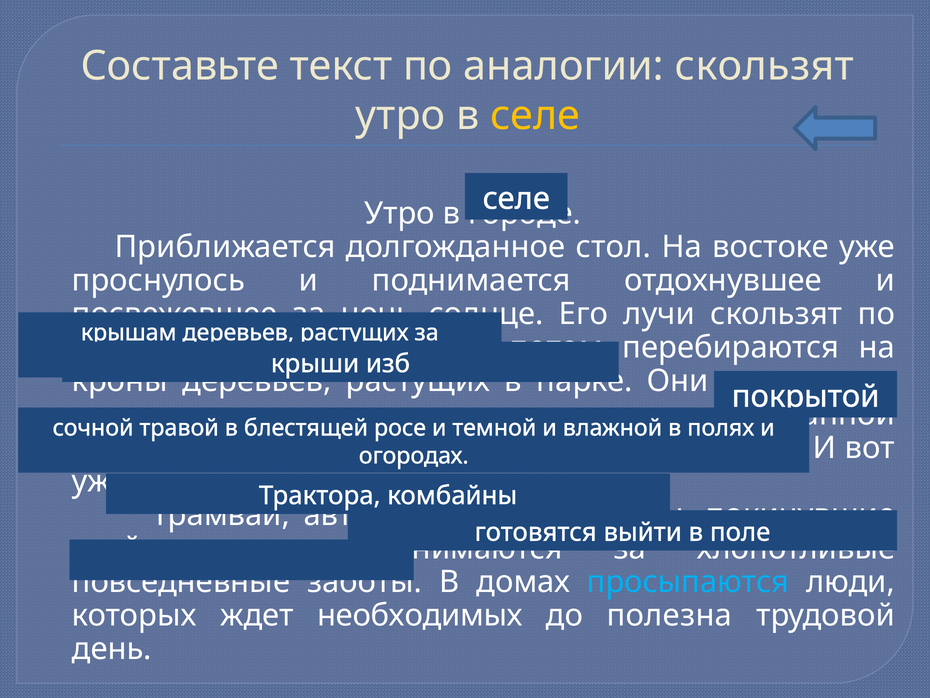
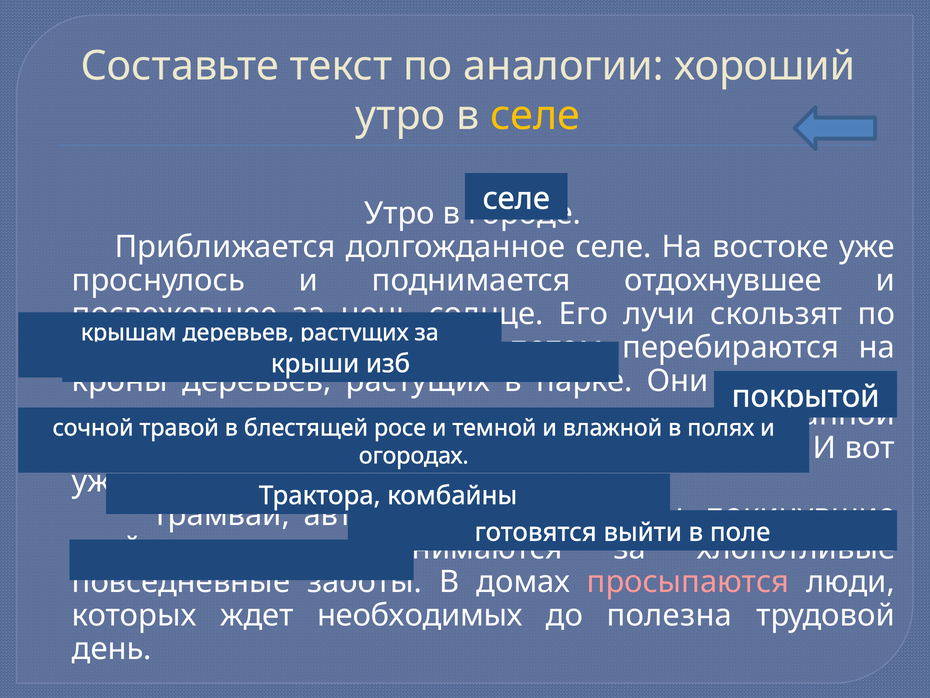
аналогии скользят: скользят -> хороший
долгожданное стол: стол -> селе
просыпаются colour: light blue -> pink
